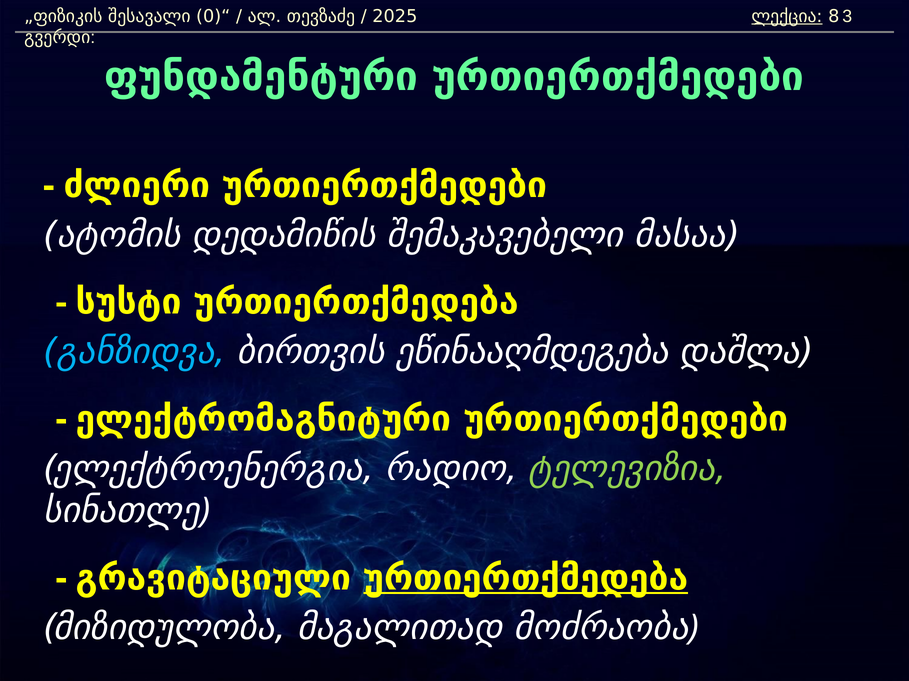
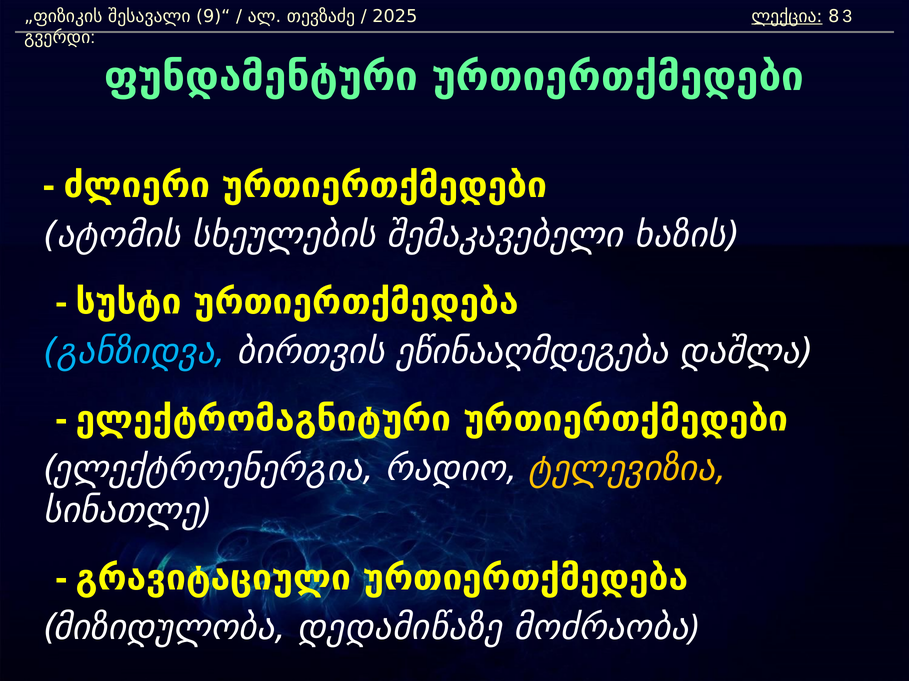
0)“: 0)“ -> 9)“
დედამიწის: დედამიწის -> სხეულების
მასაა: მასაა -> ხაზის
ტელევიზია colour: light green -> yellow
ურთიერთქმედება at (526, 579) underline: present -> none
მაგალითად: მაგალითად -> დედამიწაზე
